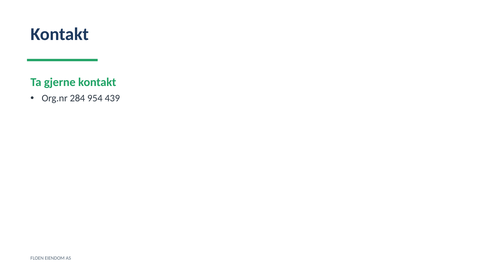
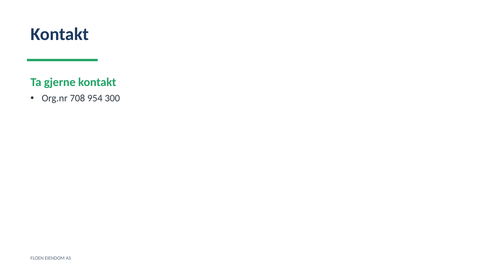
284: 284 -> 708
439: 439 -> 300
